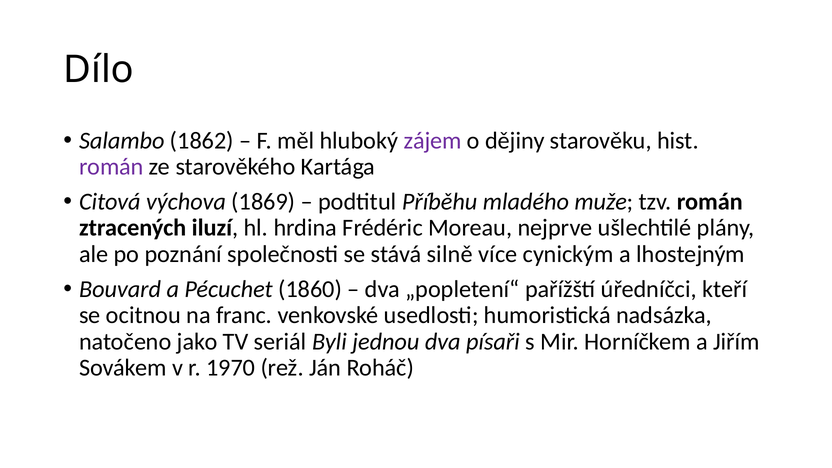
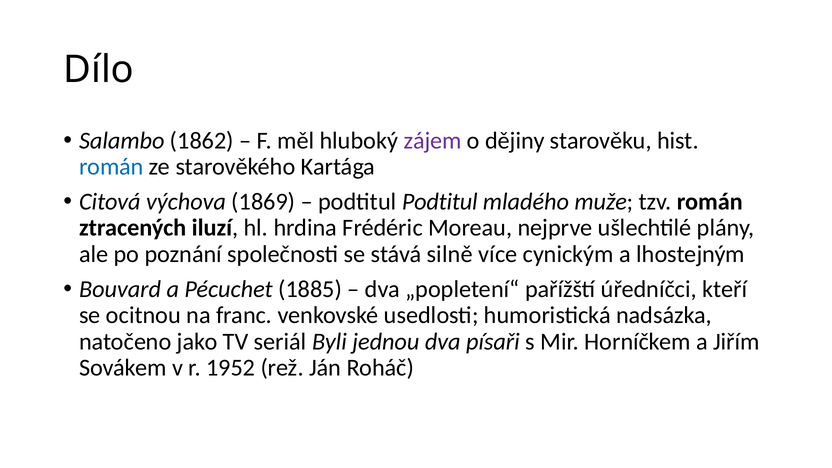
román at (111, 167) colour: purple -> blue
podtitul Příběhu: Příběhu -> Podtitul
1860: 1860 -> 1885
1970: 1970 -> 1952
